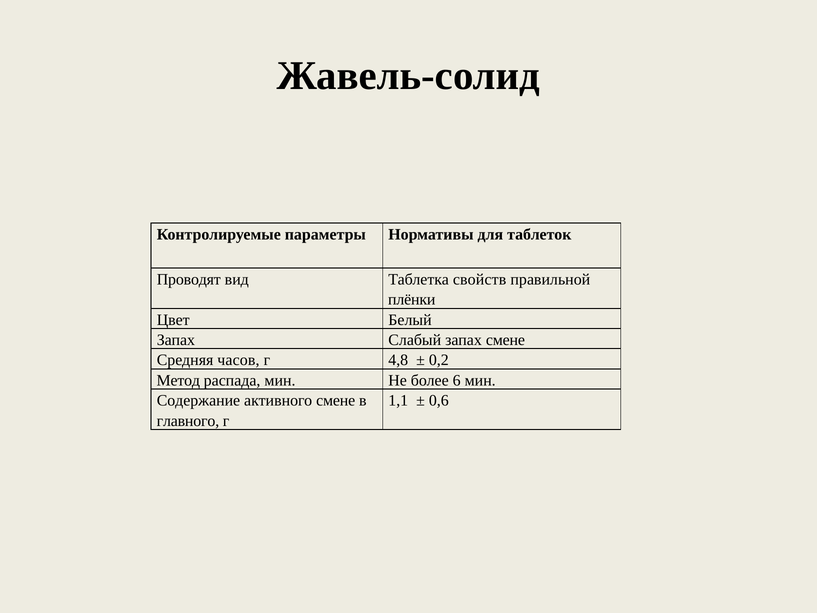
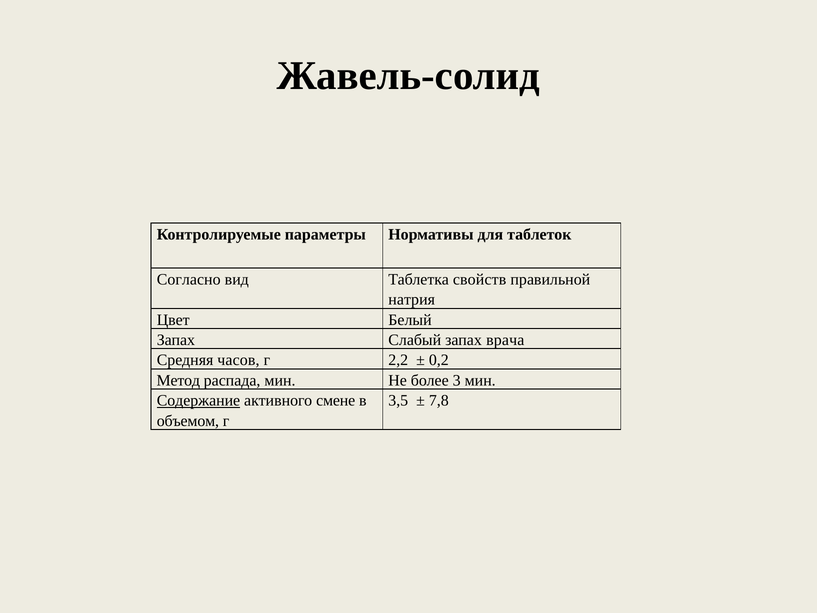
Проводят: Проводят -> Согласно
плёнки: плёнки -> натрия
запах смене: смене -> врача
4,8: 4,8 -> 2,2
6: 6 -> 3
Содержание underline: none -> present
1,1: 1,1 -> 3,5
0,6: 0,6 -> 7,8
главного: главного -> объемом
